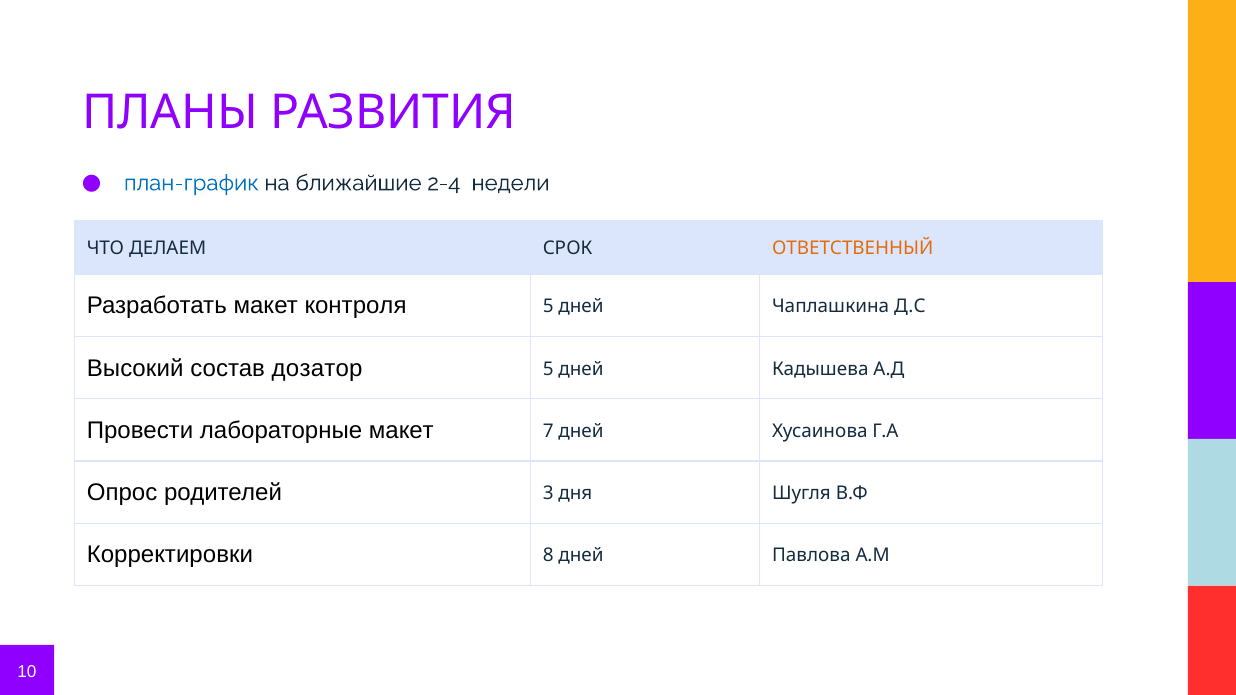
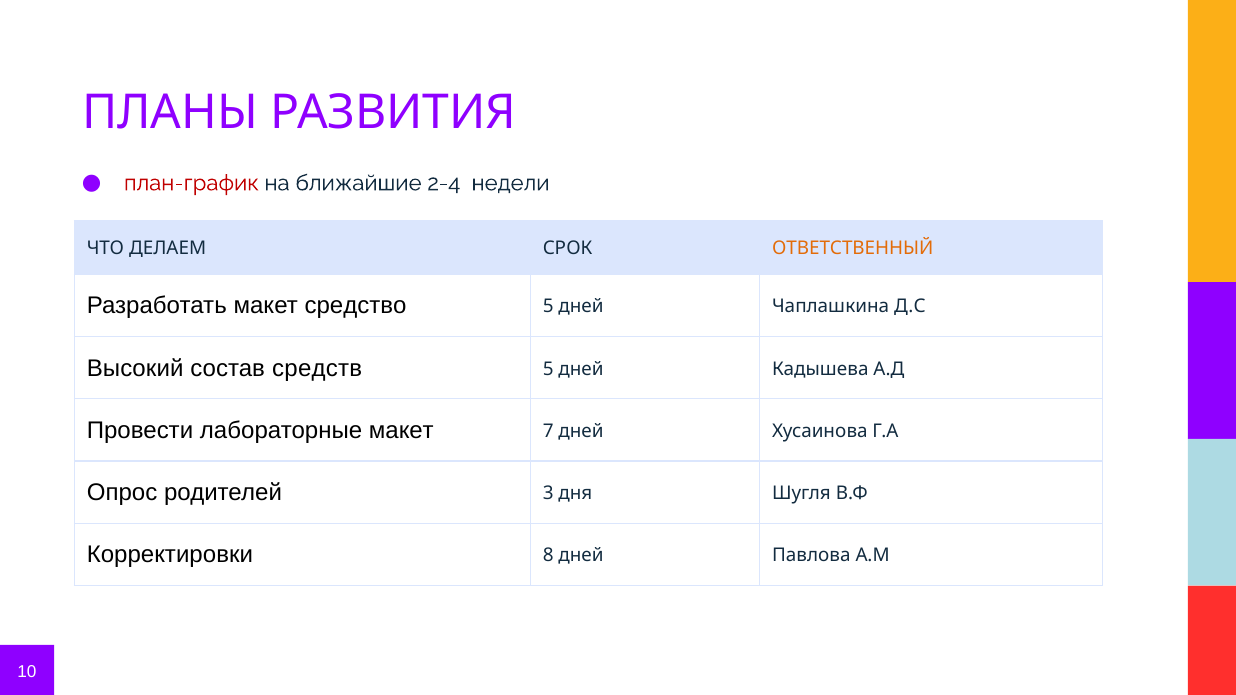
план-график colour: blue -> red
контроля: контроля -> средство
дозатор: дозатор -> средств
